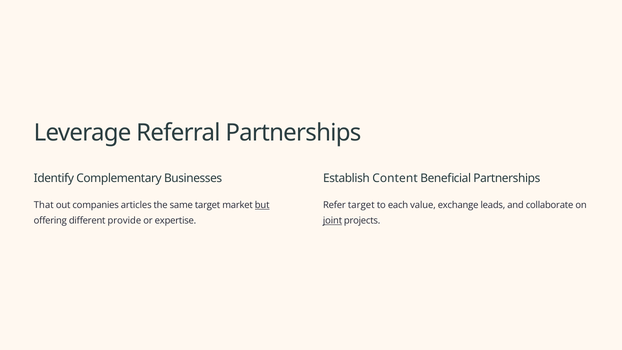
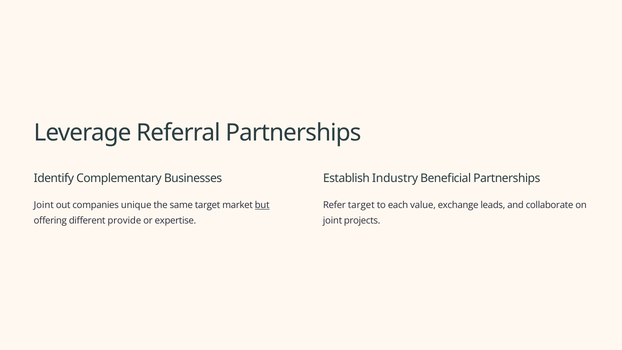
Content: Content -> Industry
That at (44, 205): That -> Joint
articles: articles -> unique
joint at (333, 220) underline: present -> none
